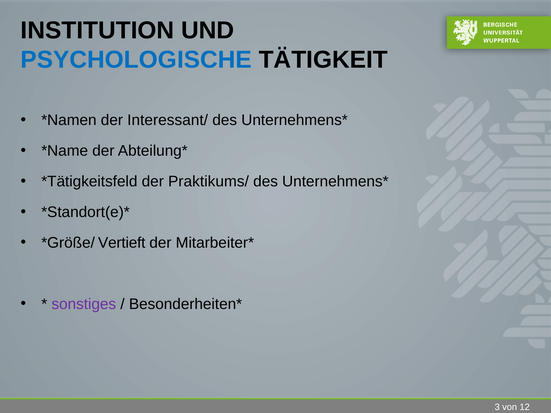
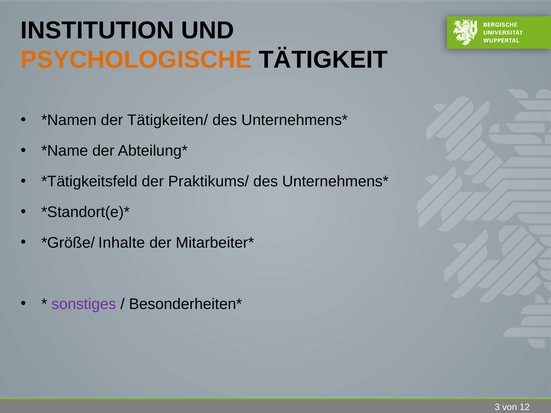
PSYCHOLOGISCHE colour: blue -> orange
Interessant/: Interessant/ -> Tätigkeiten/
Vertieft: Vertieft -> Inhalte
